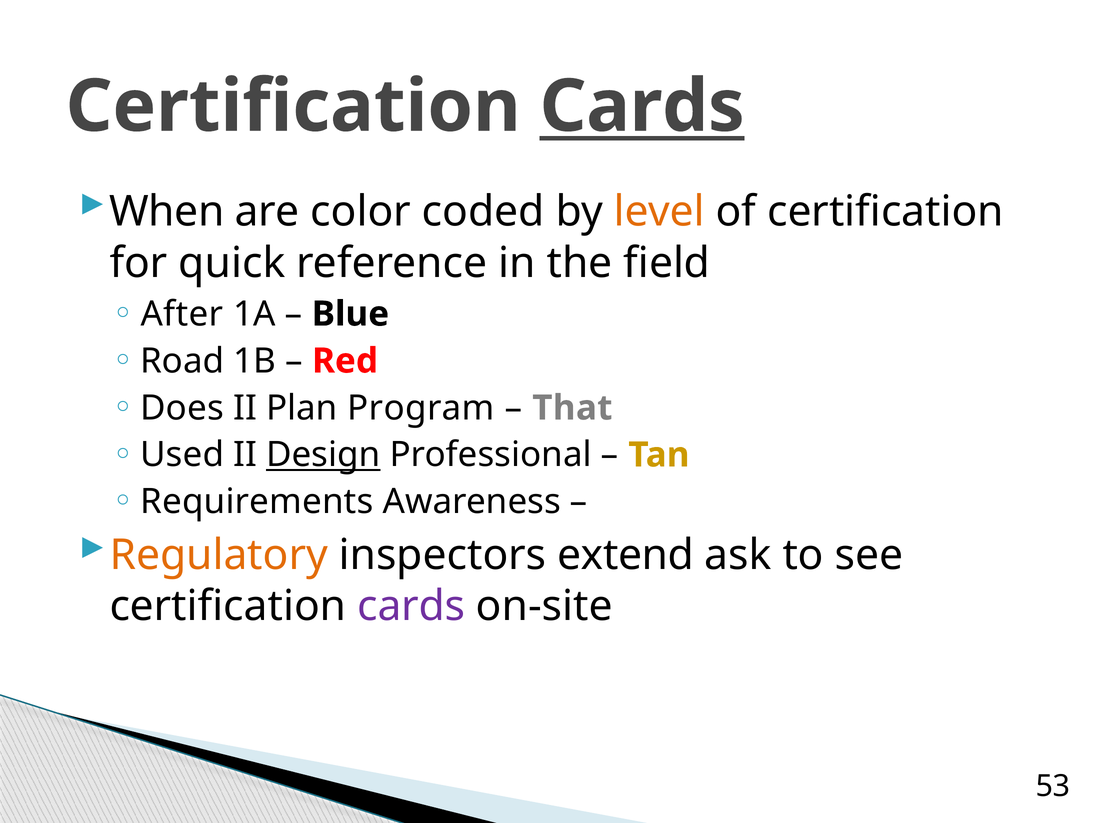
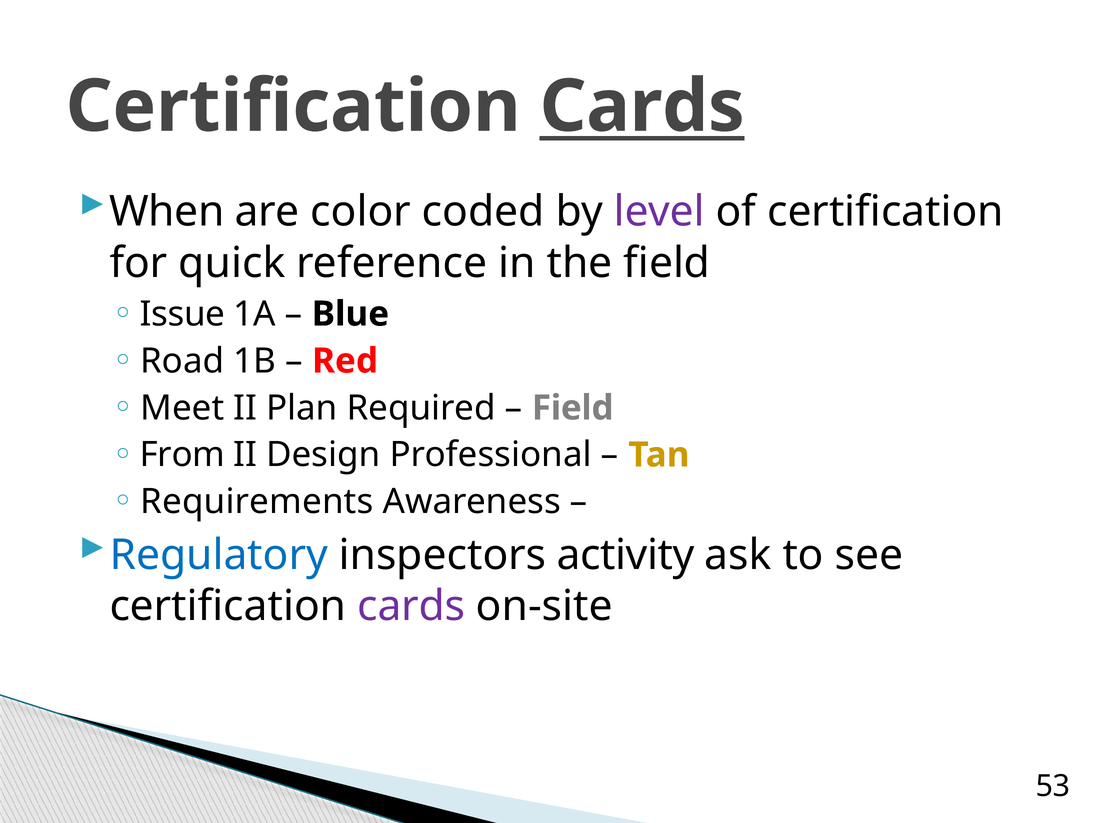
level colour: orange -> purple
After: After -> Issue
Does: Does -> Meet
Program: Program -> Required
That at (572, 408): That -> Field
Used: Used -> From
Design underline: present -> none
Regulatory colour: orange -> blue
extend: extend -> activity
